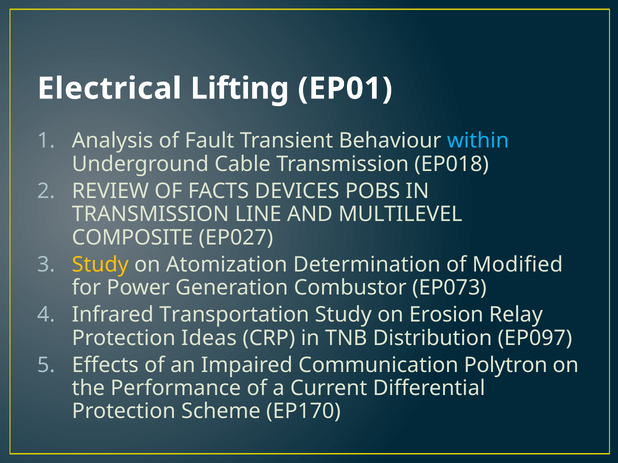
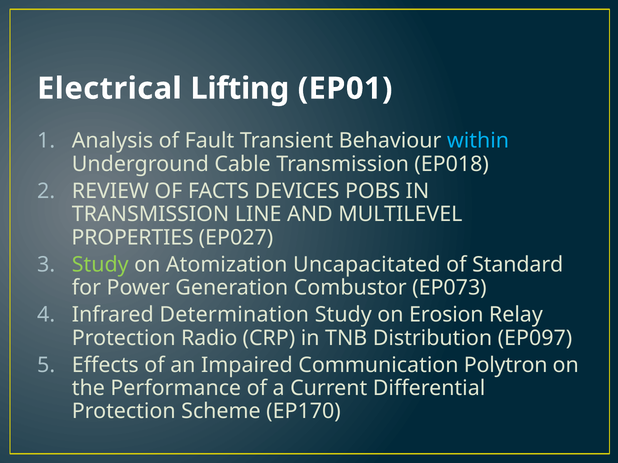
COMPOSITE: COMPOSITE -> PROPERTIES
Study at (100, 265) colour: yellow -> light green
Determination: Determination -> Uncapacitated
Modified: Modified -> Standard
Transportation: Transportation -> Determination
Ideas: Ideas -> Radio
